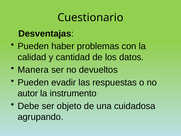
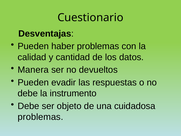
autor at (28, 93): autor -> debe
agrupando at (41, 117): agrupando -> problemas
